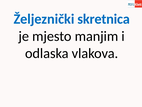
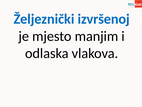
skretnica: skretnica -> izvršenoj
